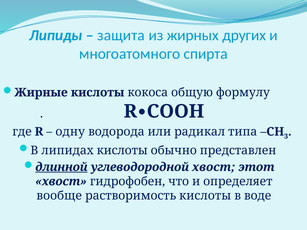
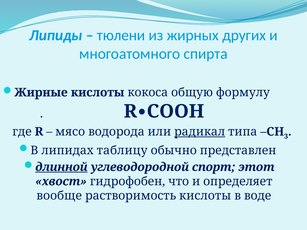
защита: защита -> тюлени
одну: одну -> мясо
радикал underline: none -> present
липидах кислоты: кислоты -> таблицу
углеводородной хвост: хвост -> спорт
